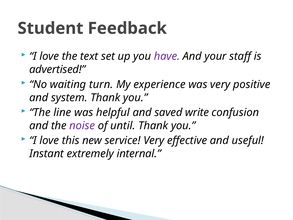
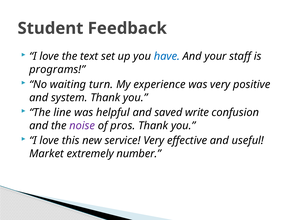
have colour: purple -> blue
advertised: advertised -> programs
until: until -> pros
Instant: Instant -> Market
internal: internal -> number
